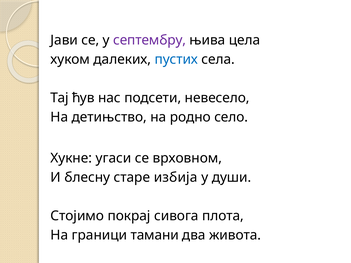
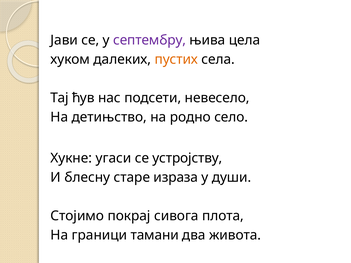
пустих colour: blue -> orange
врховном: врховном -> устројству
избија: избија -> израза
